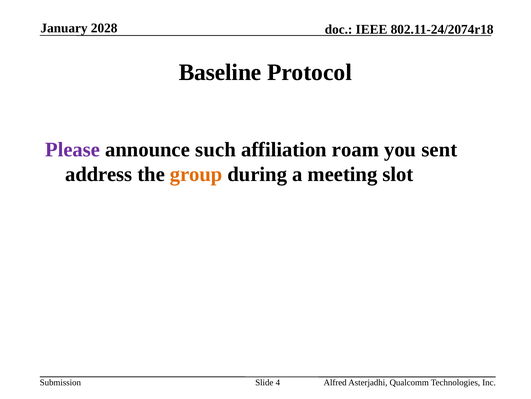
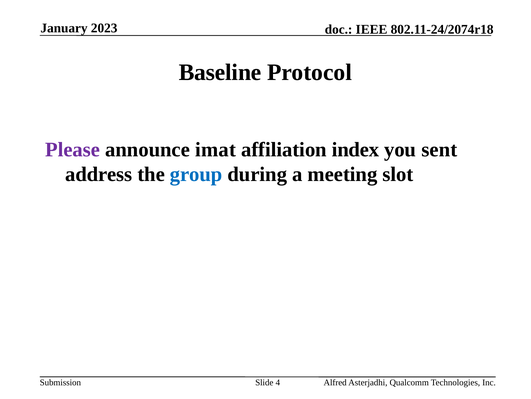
2028: 2028 -> 2023
such: such -> imat
roam: roam -> index
group colour: orange -> blue
